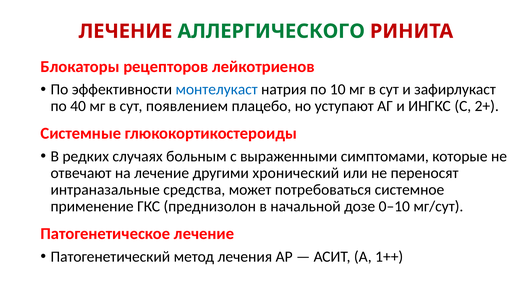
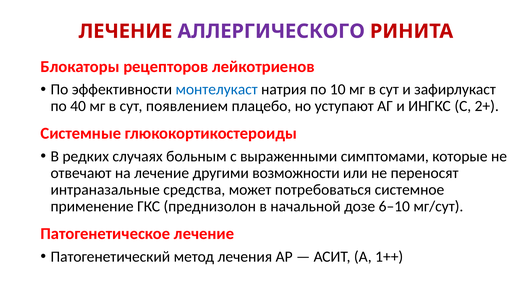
АЛЛЕРГИЧЕСКОГО colour: green -> purple
хронический: хронический -> возможности
0–10: 0–10 -> 6–10
